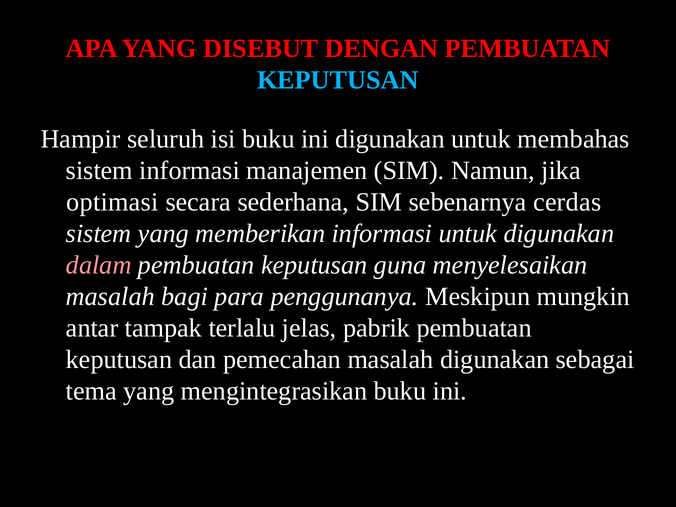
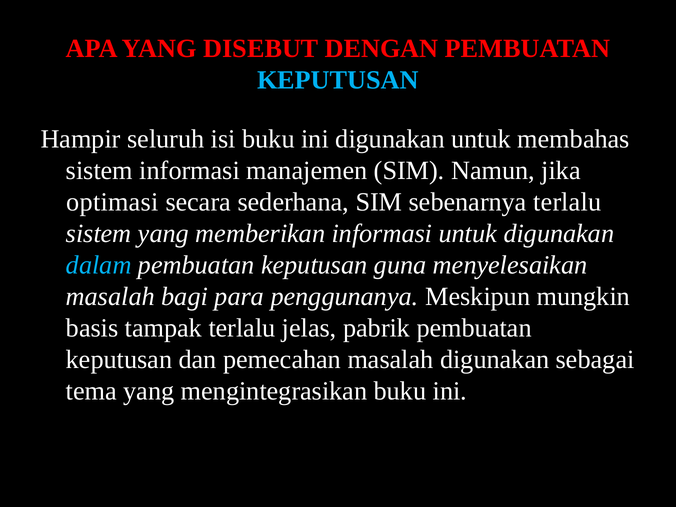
sebenarnya cerdas: cerdas -> terlalu
dalam colour: pink -> light blue
antar: antar -> basis
